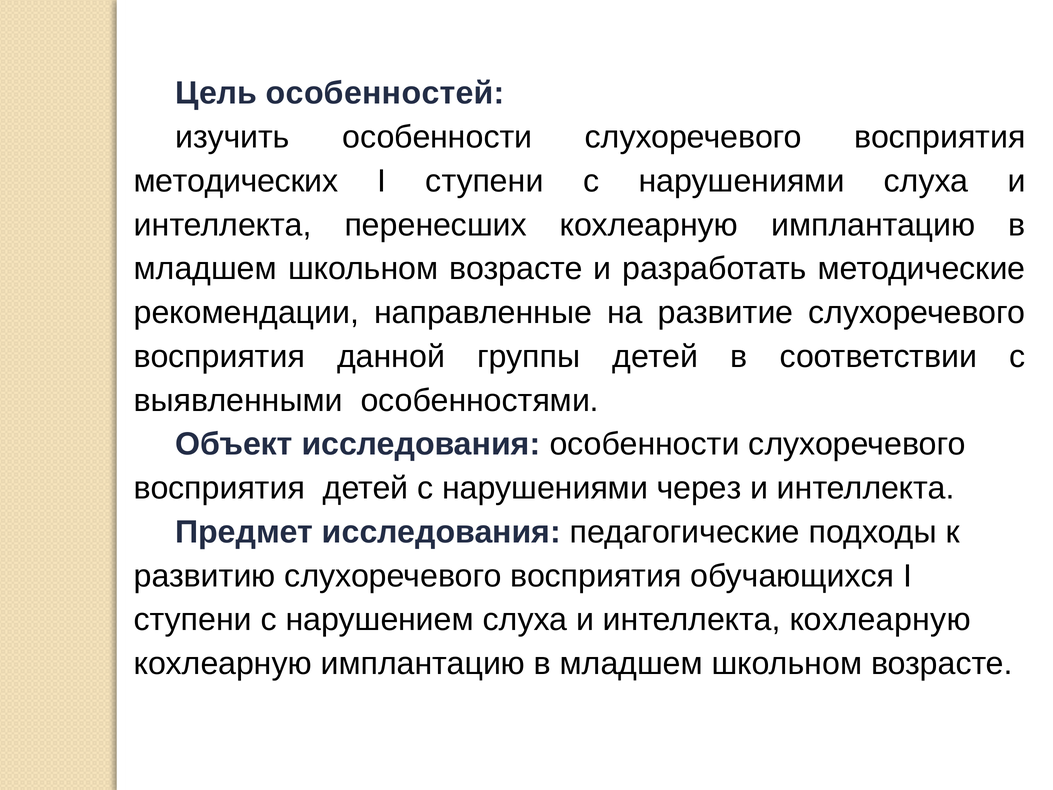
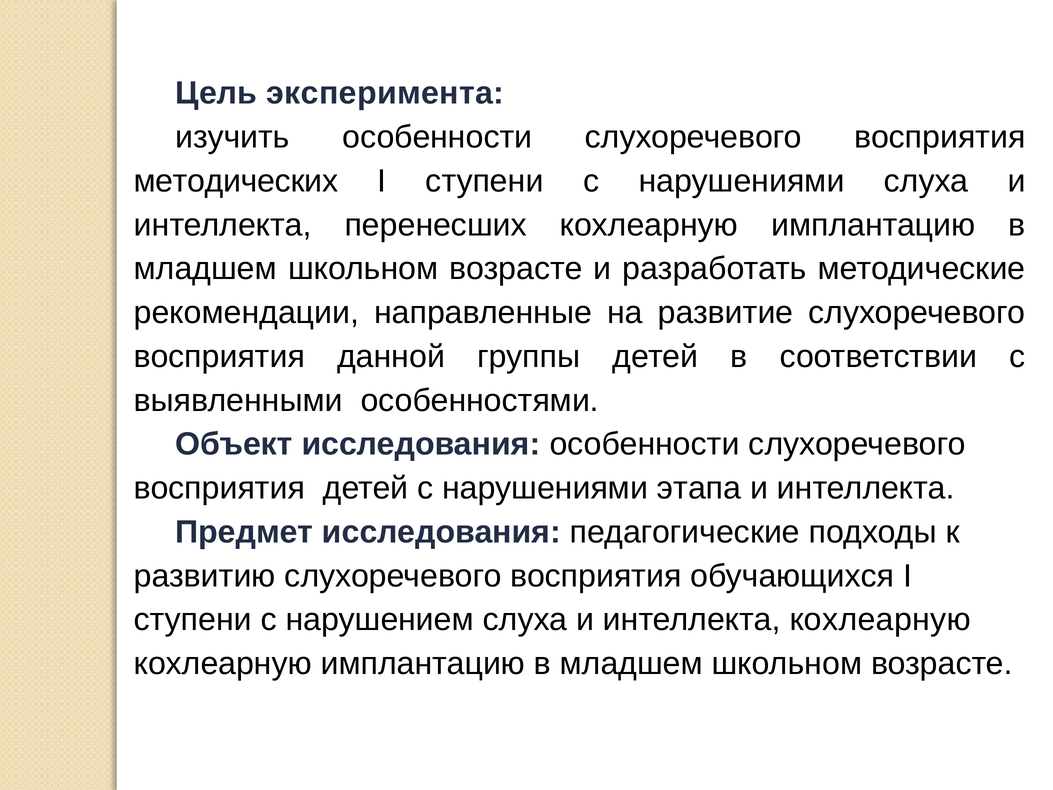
особенностей: особенностей -> эксперимента
через: через -> этапа
